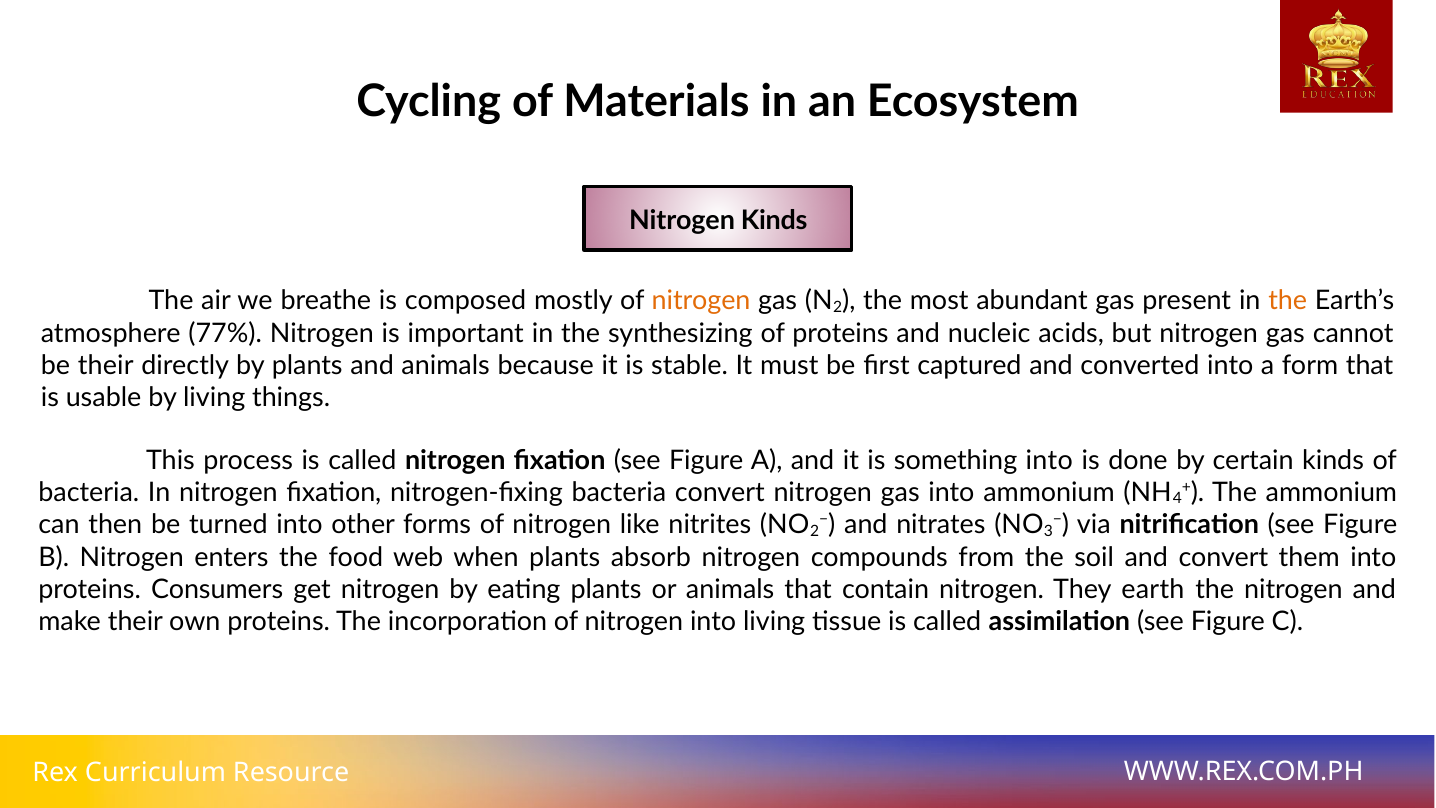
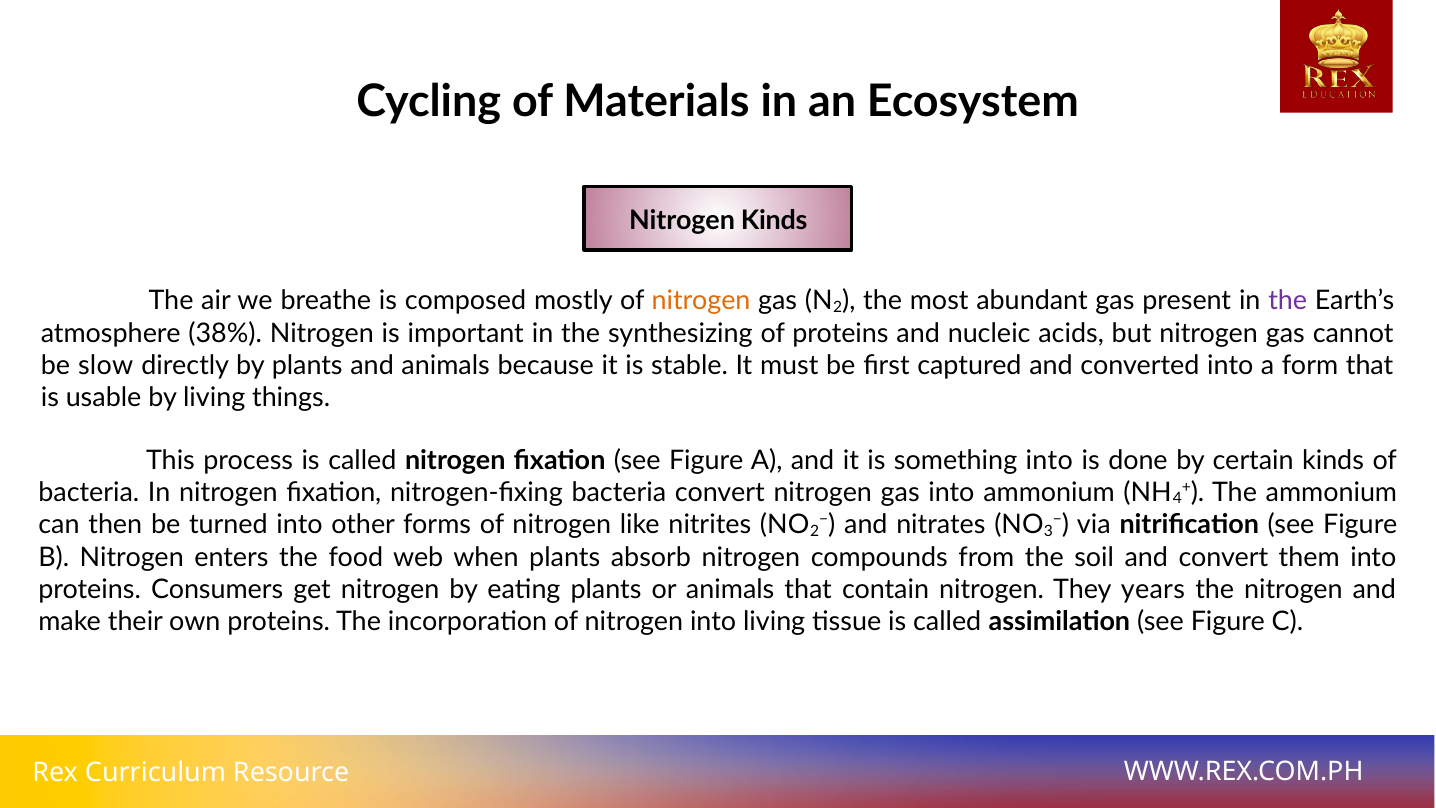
the at (1288, 301) colour: orange -> purple
77%: 77% -> 38%
be their: their -> slow
earth: earth -> years
